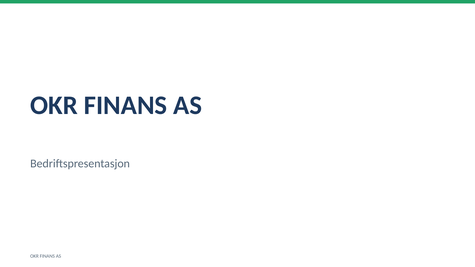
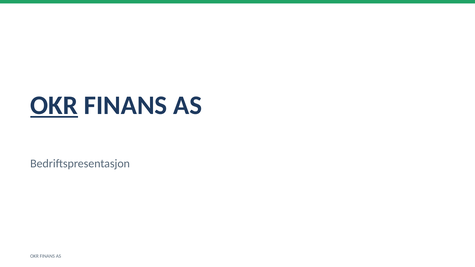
OKR at (54, 105) underline: none -> present
